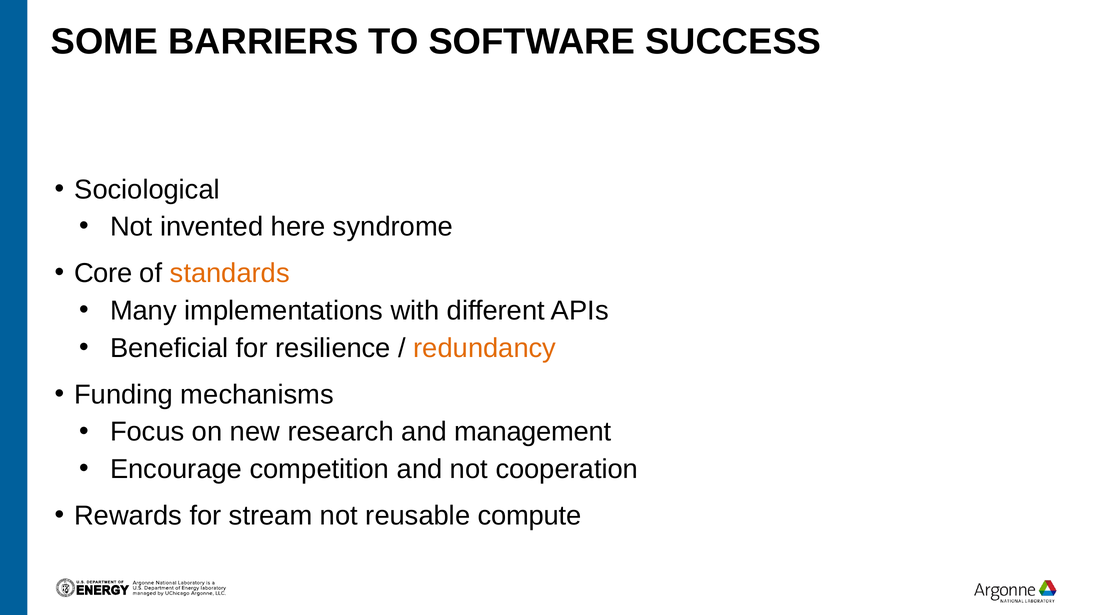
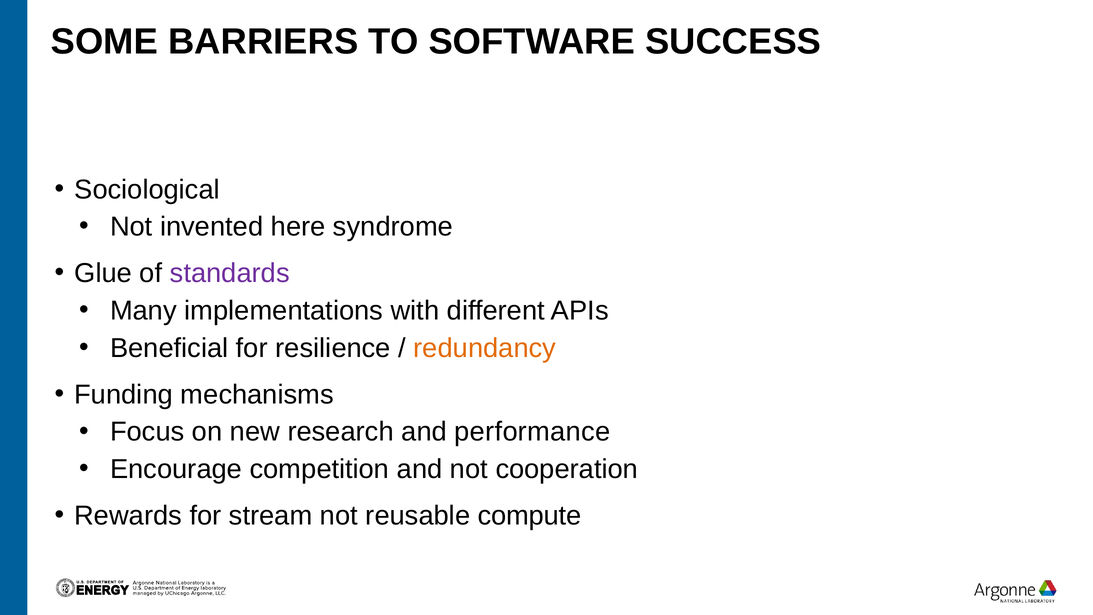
Core: Core -> Glue
standards colour: orange -> purple
management: management -> performance
